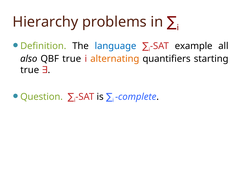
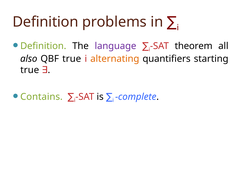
Hierarchy at (45, 22): Hierarchy -> Definition
language colour: blue -> purple
example: example -> theorem
Question: Question -> Contains
